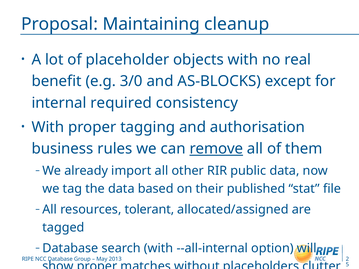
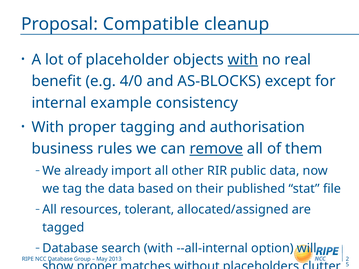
Maintaining: Maintaining -> Compatible
with at (243, 60) underline: none -> present
3/0: 3/0 -> 4/0
required: required -> example
